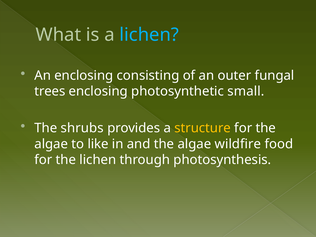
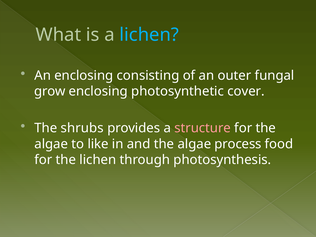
trees: trees -> grow
small: small -> cover
structure colour: yellow -> pink
wildfire: wildfire -> process
